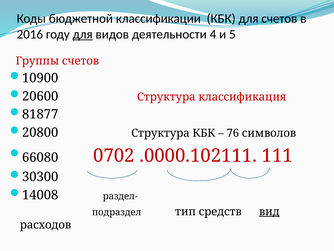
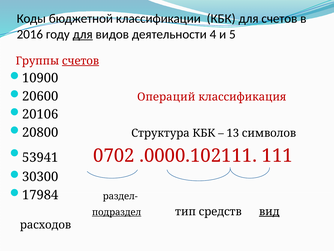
счетов at (81, 61) underline: none -> present
20600 Структура: Структура -> Операций
81877: 81877 -> 20106
76: 76 -> 13
66080: 66080 -> 53941
14008: 14008 -> 17984
подраздел underline: none -> present
